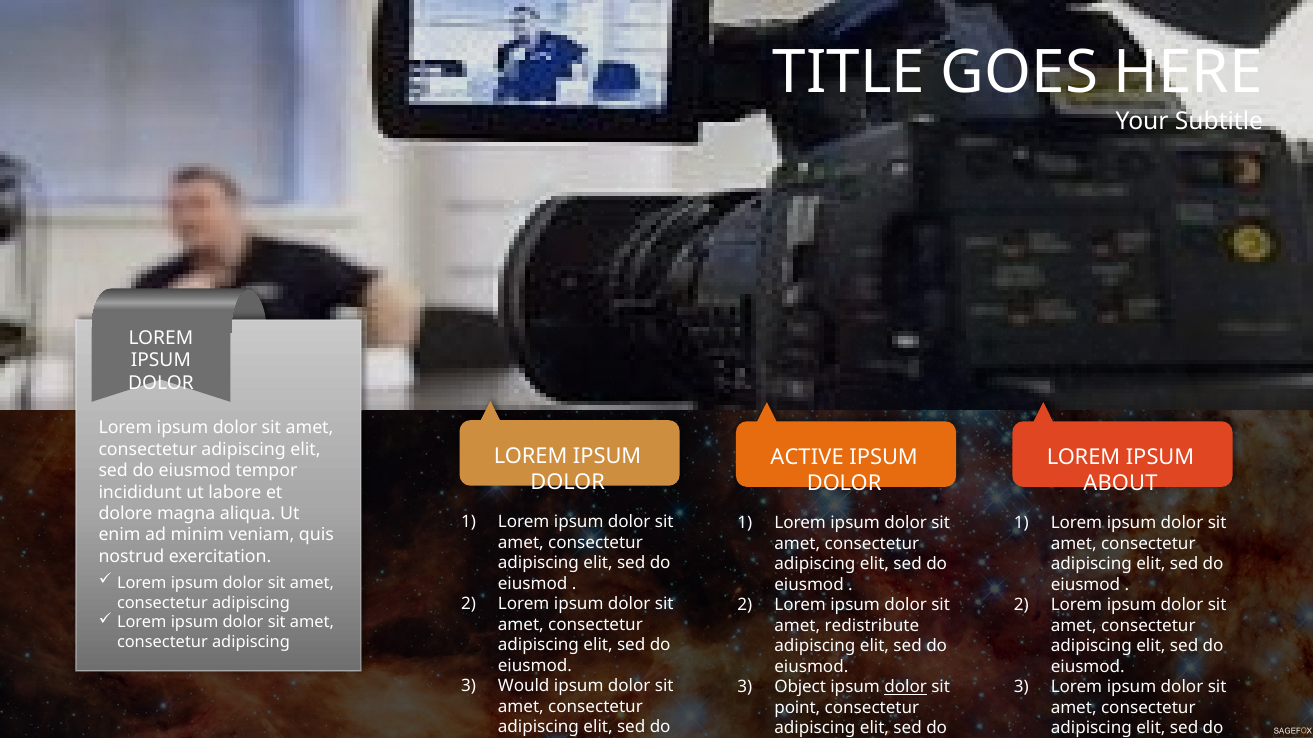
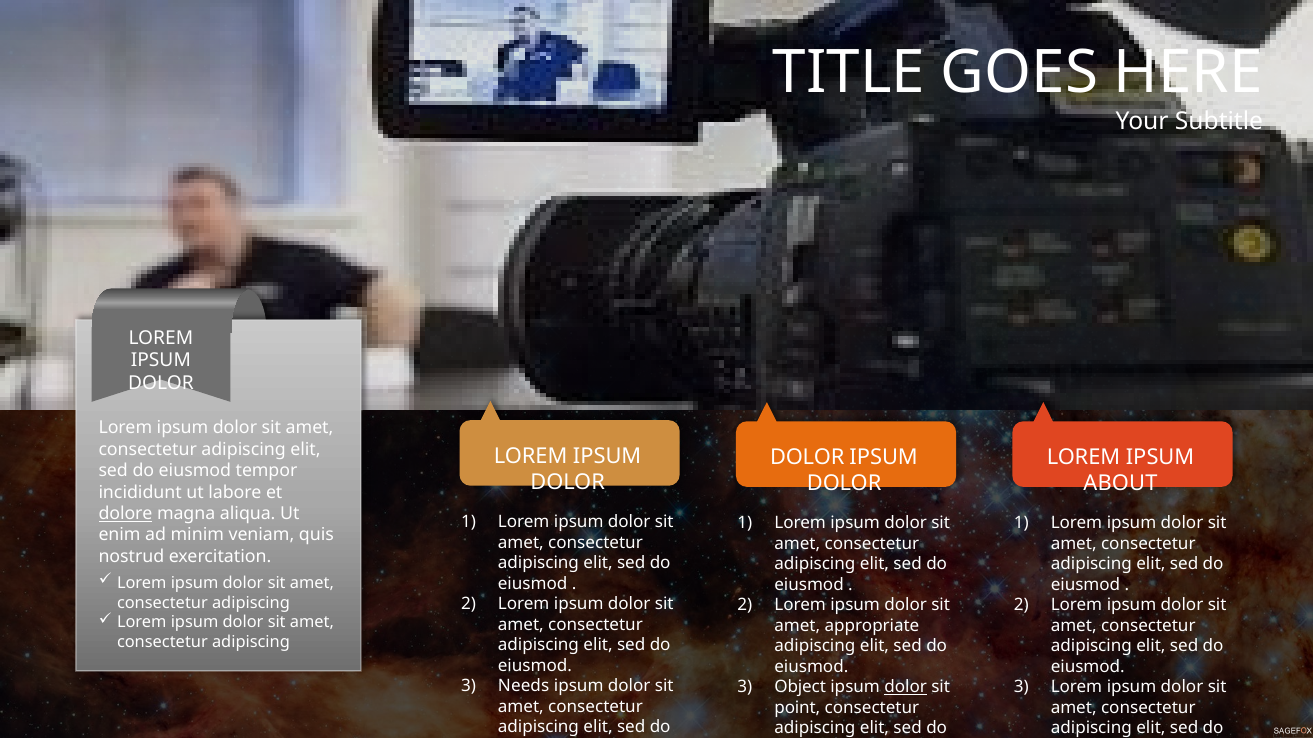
ACTIVE at (807, 457): ACTIVE -> DOLOR
dolore underline: none -> present
redistribute: redistribute -> appropriate
Would: Would -> Needs
